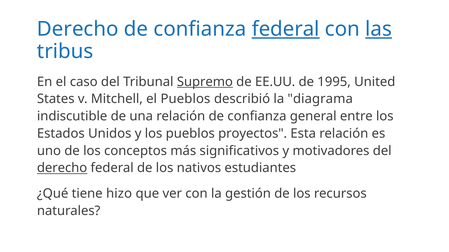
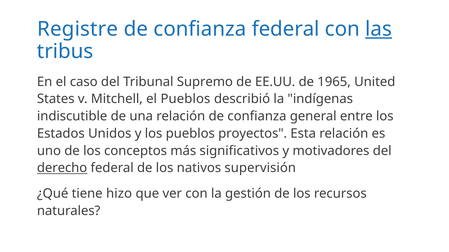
Derecho at (78, 29): Derecho -> Registre
federal at (286, 29) underline: present -> none
Supremo underline: present -> none
1995: 1995 -> 1965
diagrama: diagrama -> indígenas
estudiantes: estudiantes -> supervisión
